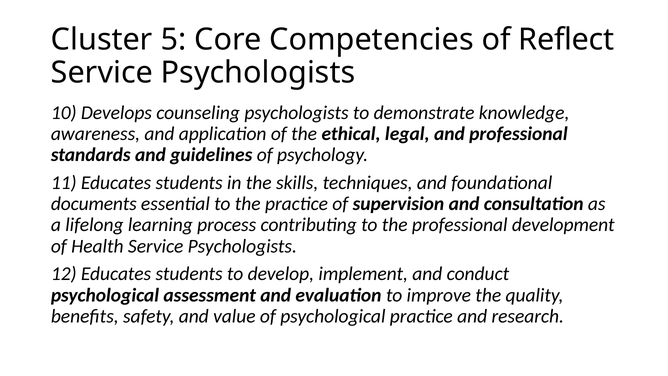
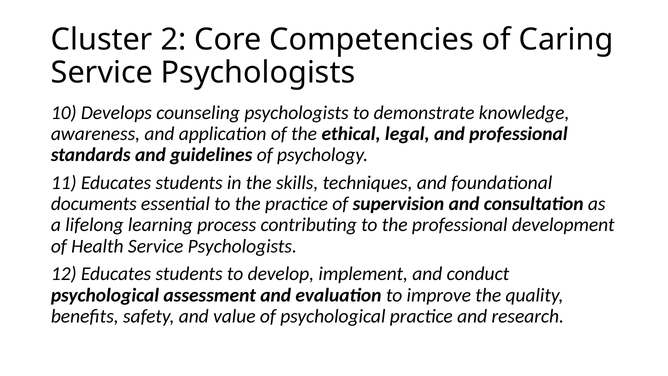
5: 5 -> 2
Reflect: Reflect -> Caring
